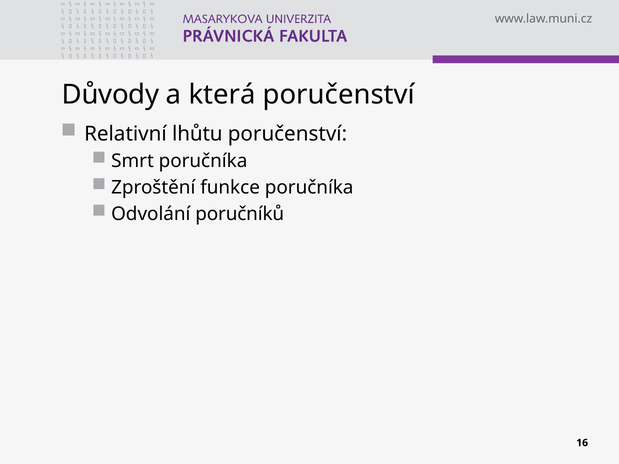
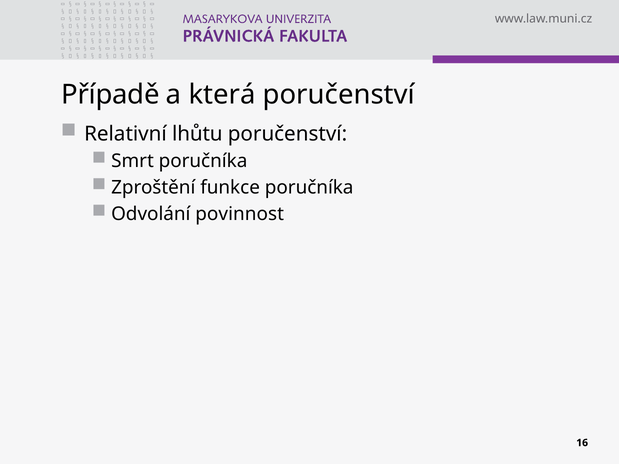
Důvody: Důvody -> Případě
poručníků: poručníků -> povinnost
